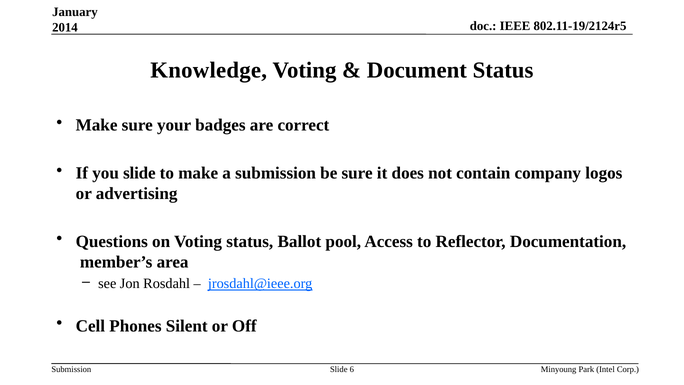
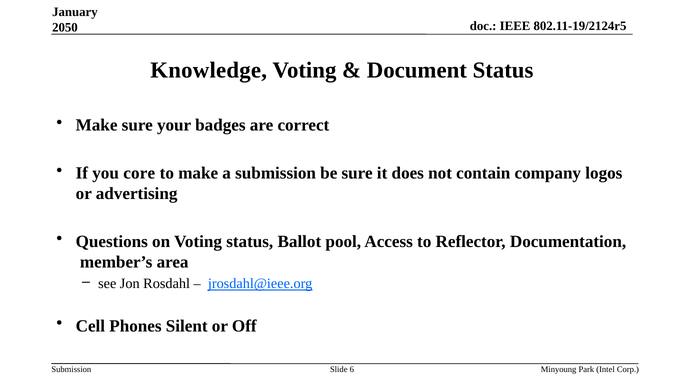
2014: 2014 -> 2050
you slide: slide -> core
